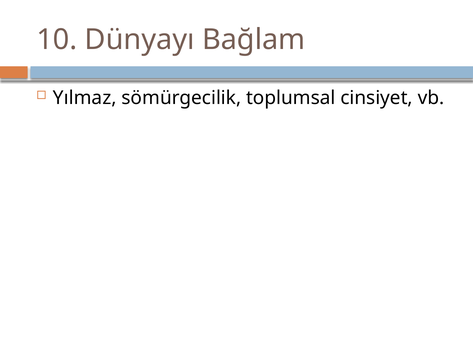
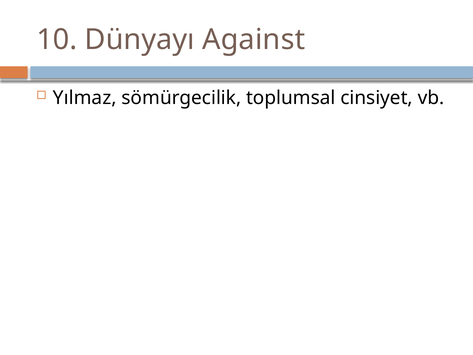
Bağlam: Bağlam -> Against
